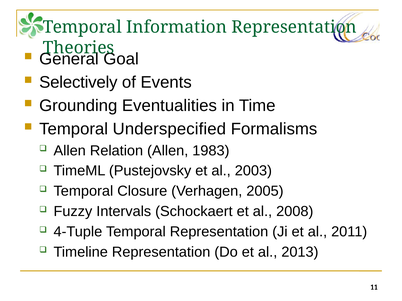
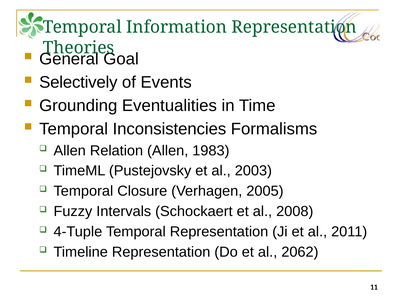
Underspecified: Underspecified -> Inconsistencies
2013: 2013 -> 2062
